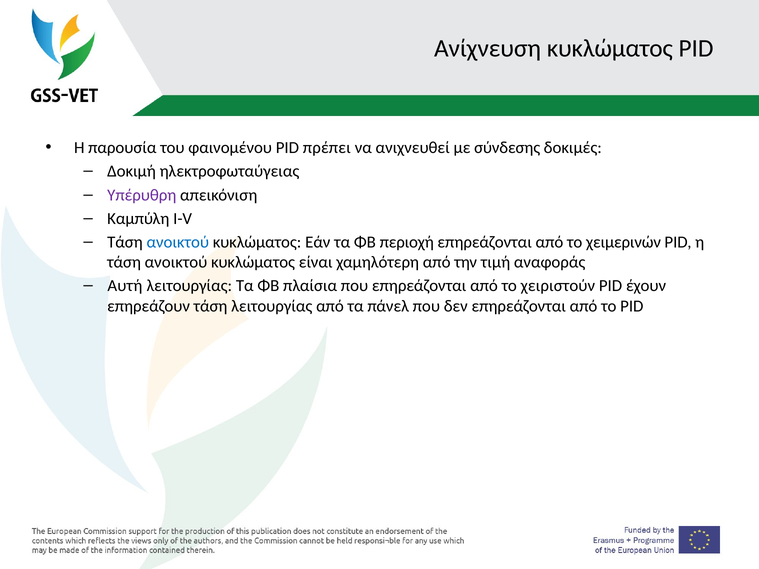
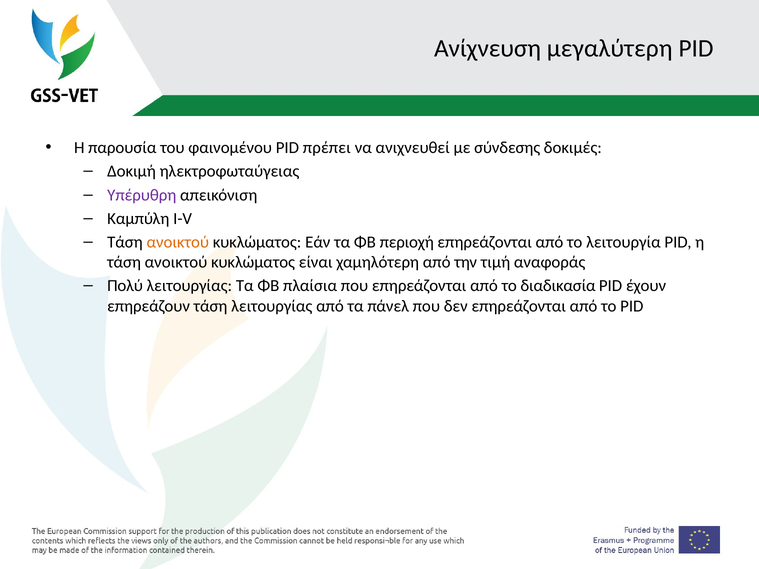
Ανίχνευση κυκλώματος: κυκλώματος -> μεγαλύτερη
ανοικτού at (178, 242) colour: blue -> orange
χειμερινών: χειμερινών -> λειτουργία
Αυτή: Αυτή -> Πολύ
χειριστούν: χειριστούν -> διαδικασία
